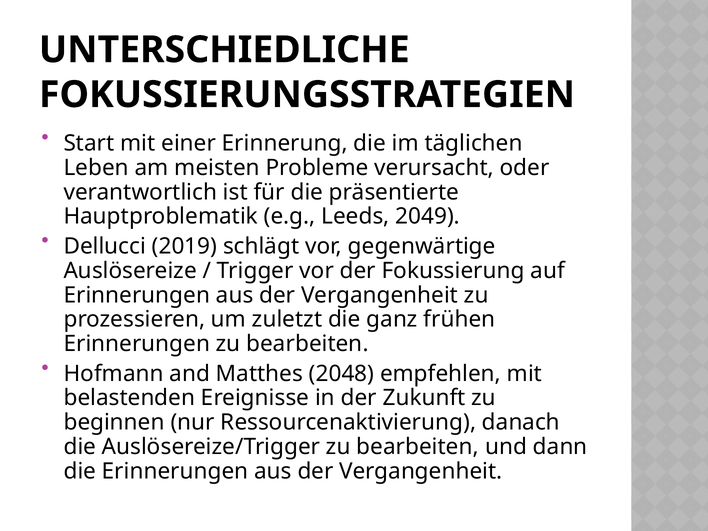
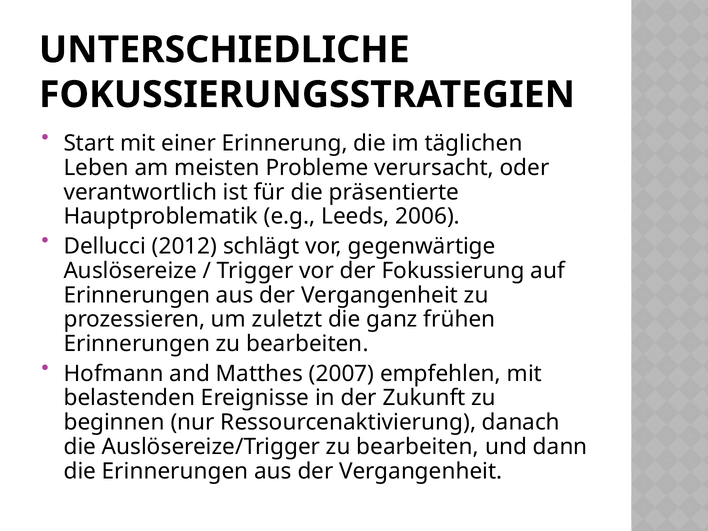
2049: 2049 -> 2006
2019: 2019 -> 2012
2048: 2048 -> 2007
